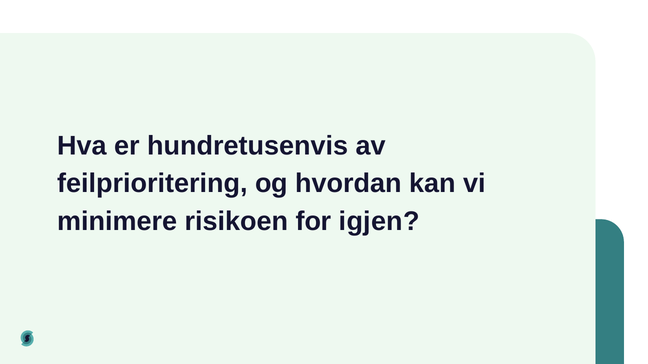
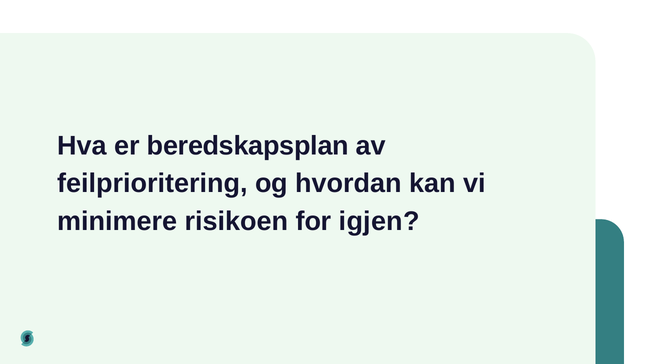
hundretusenvis: hundretusenvis -> beredskapsplan
